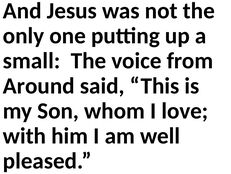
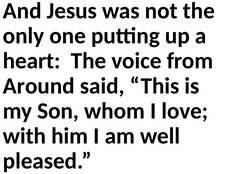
small: small -> heart
